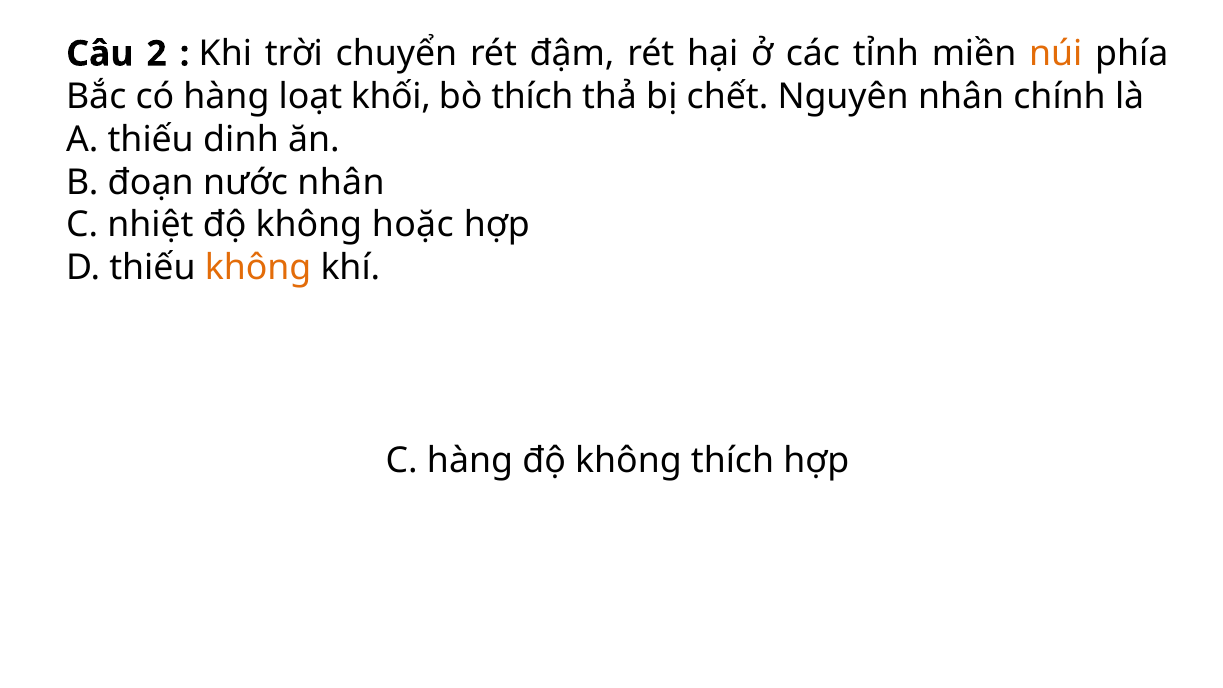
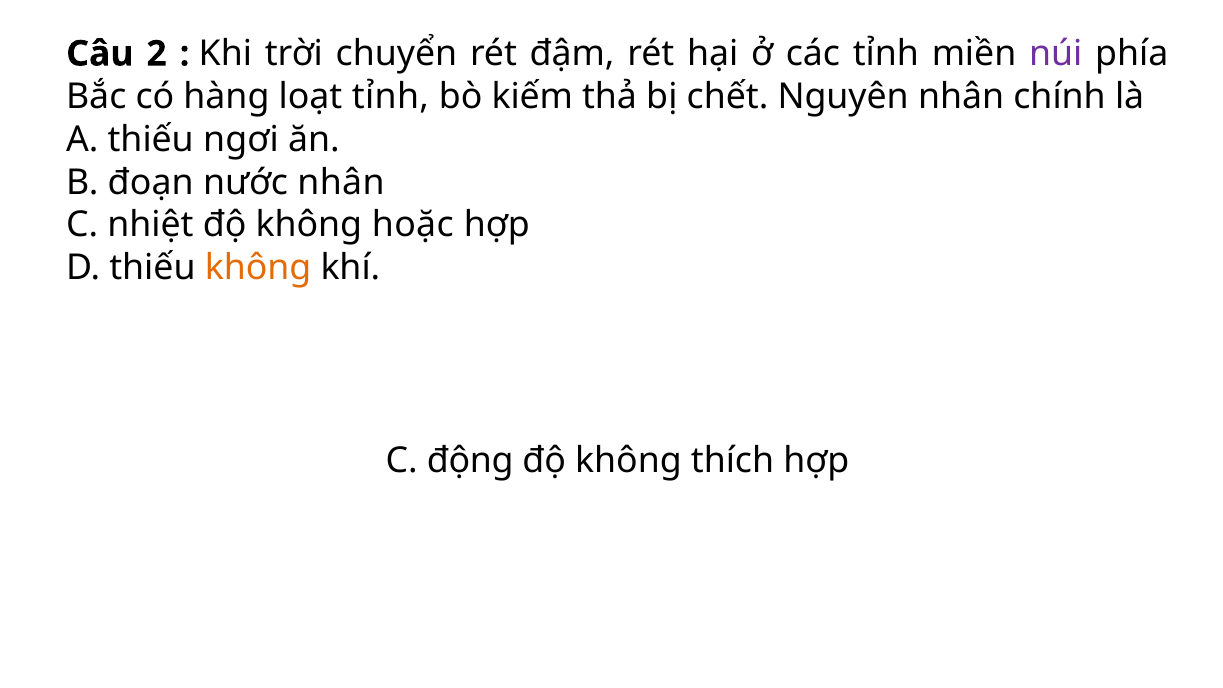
núi colour: orange -> purple
loạt khối: khối -> tỉnh
bò thích: thích -> kiếm
dinh: dinh -> ngơi
C hàng: hàng -> động
